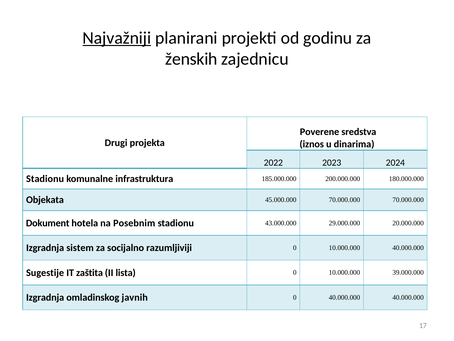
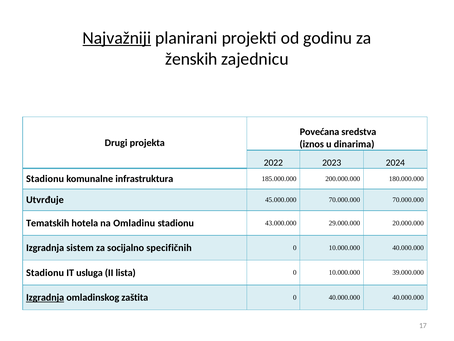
Poverene: Poverene -> Povećana
Objekata: Objekata -> Utvrđuje
Dokument: Dokument -> Tematskih
Posebnim: Posebnim -> Omladinu
razumljiviji: razumljiviji -> specifičnih
Sugestije at (45, 272): Sugestije -> Stadionu
zaštita: zaštita -> usluga
Izgradnja at (45, 297) underline: none -> present
javnih: javnih -> zaštita
